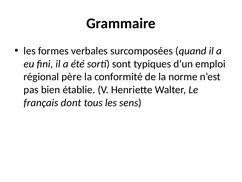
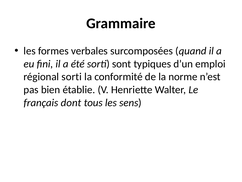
régional père: père -> sorti
